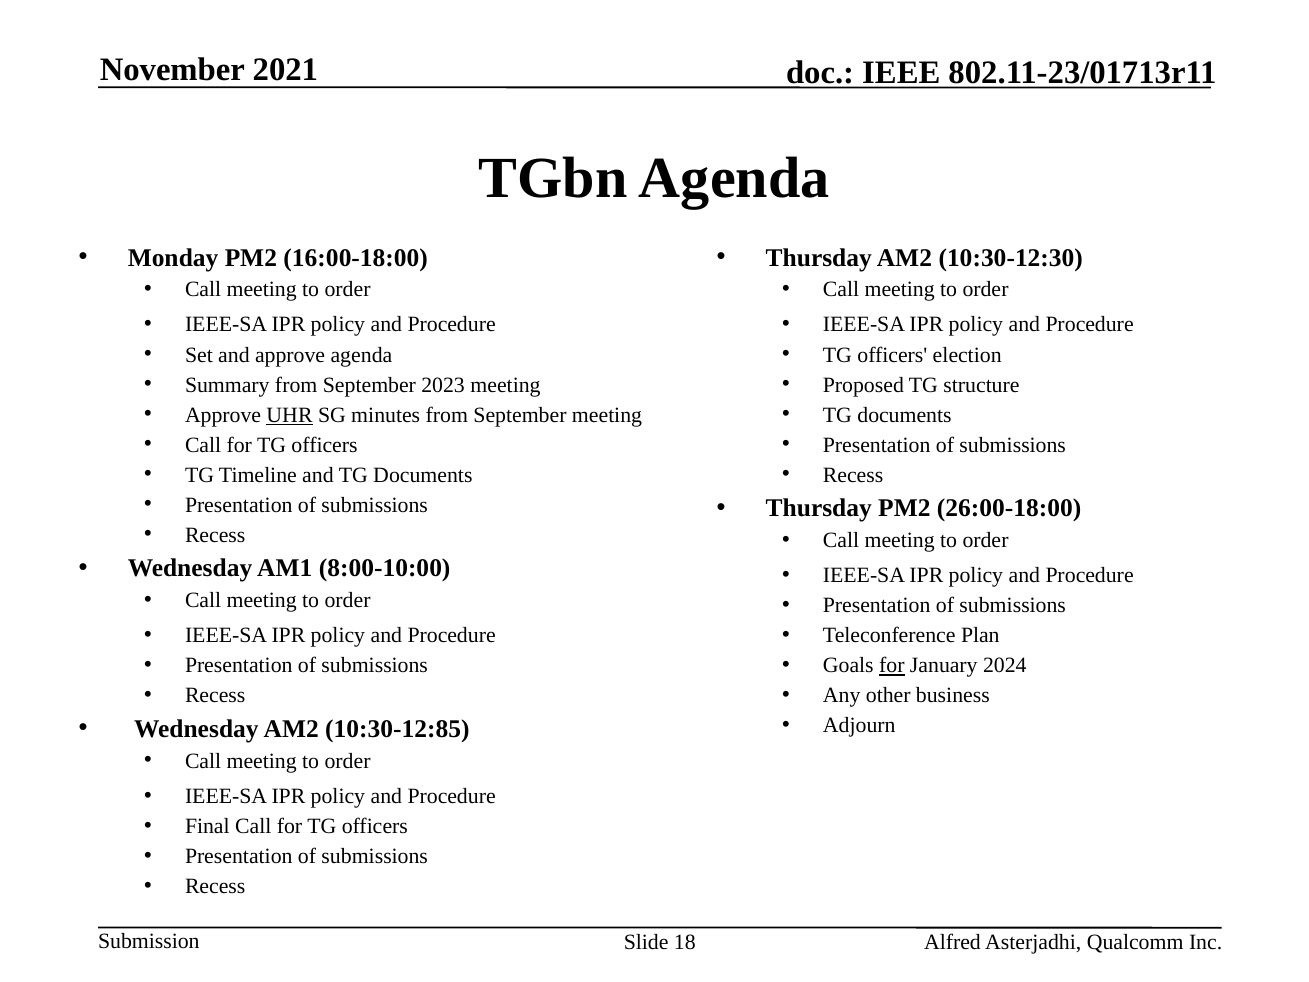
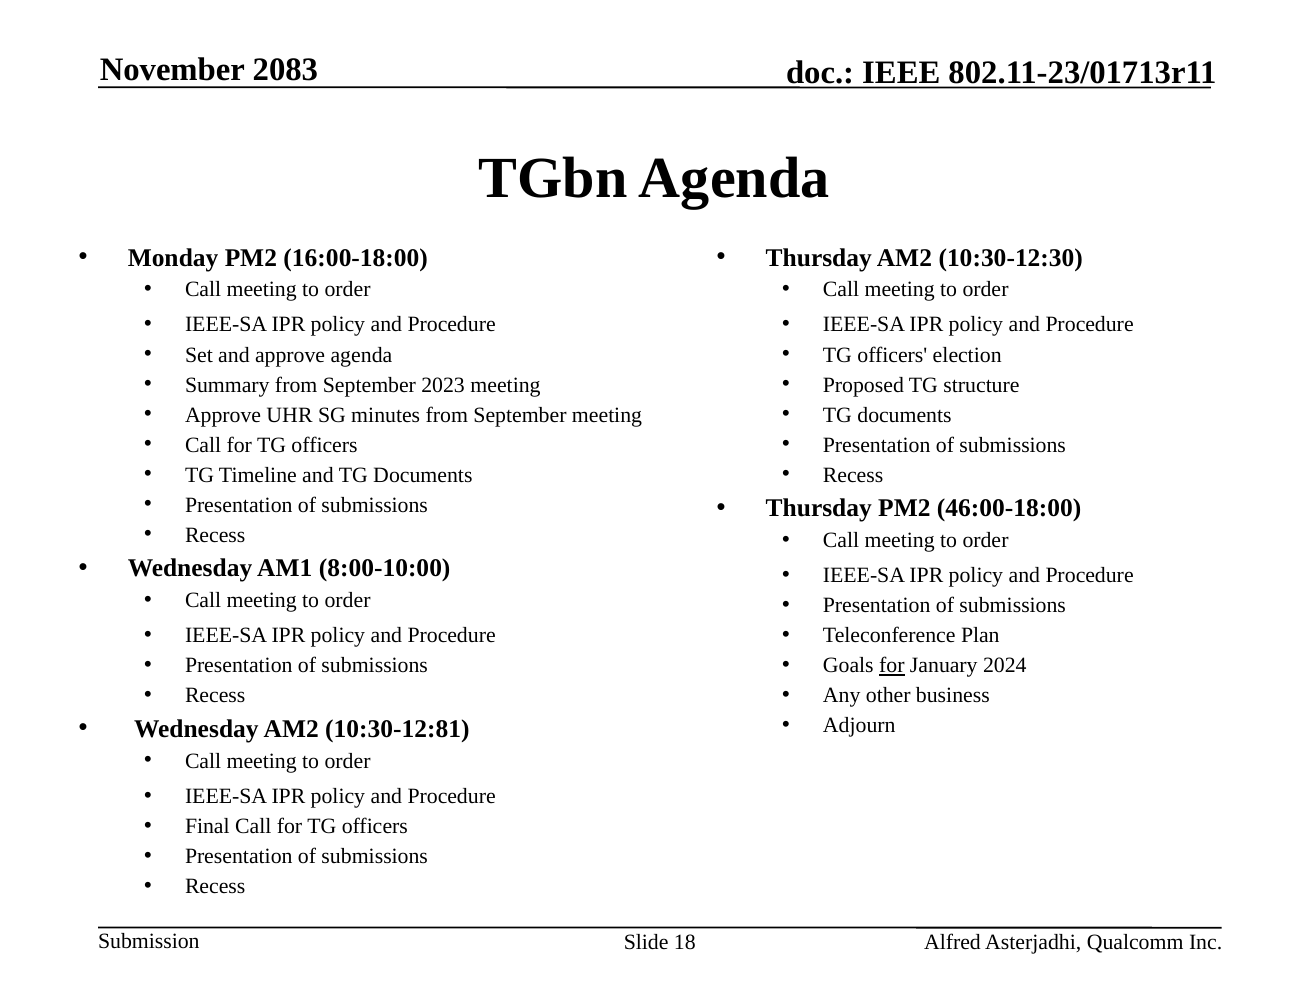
2021: 2021 -> 2083
UHR underline: present -> none
26:00-18:00: 26:00-18:00 -> 46:00-18:00
10:30-12:85: 10:30-12:85 -> 10:30-12:81
